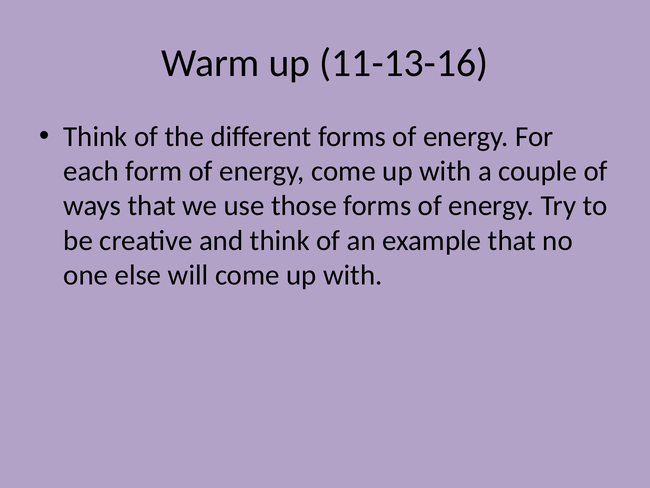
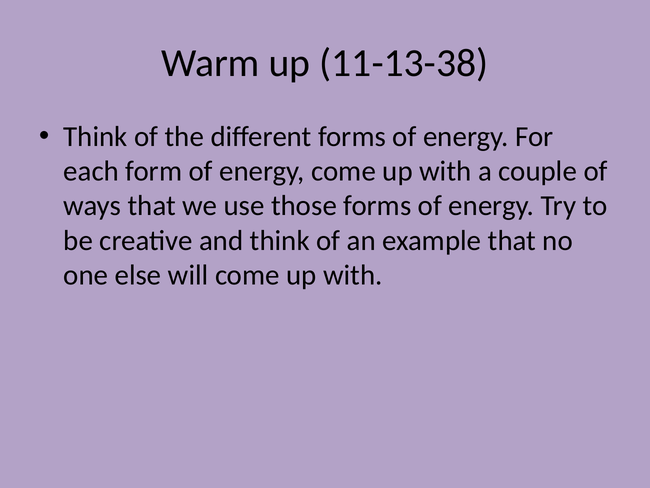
11-13-16: 11-13-16 -> 11-13-38
